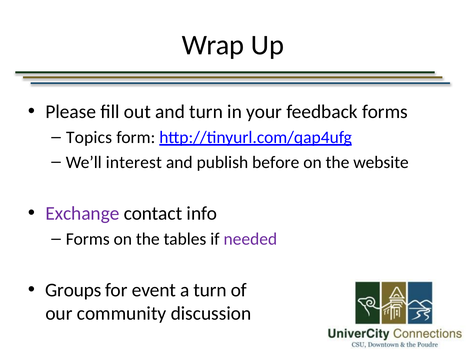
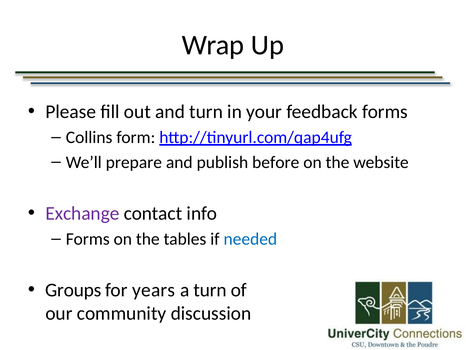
Topics: Topics -> Collins
interest: interest -> prepare
needed colour: purple -> blue
event: event -> years
